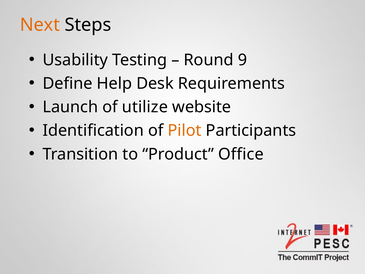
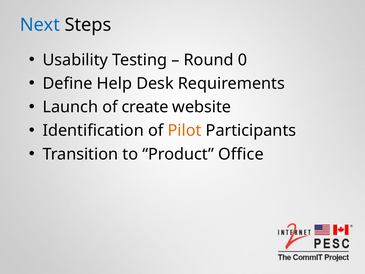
Next colour: orange -> blue
9: 9 -> 0
utilize: utilize -> create
